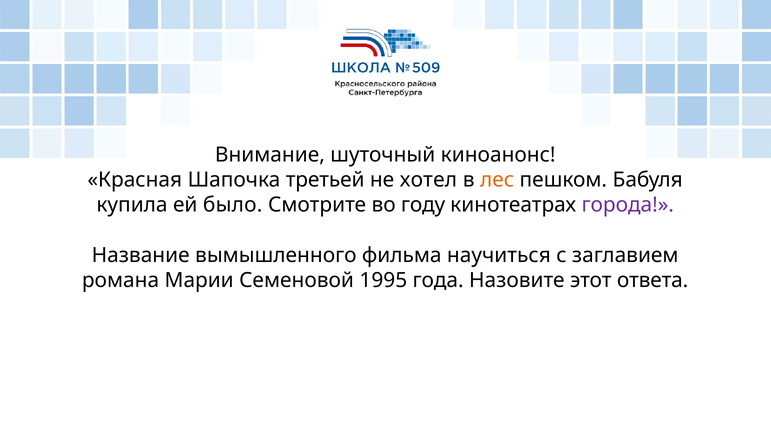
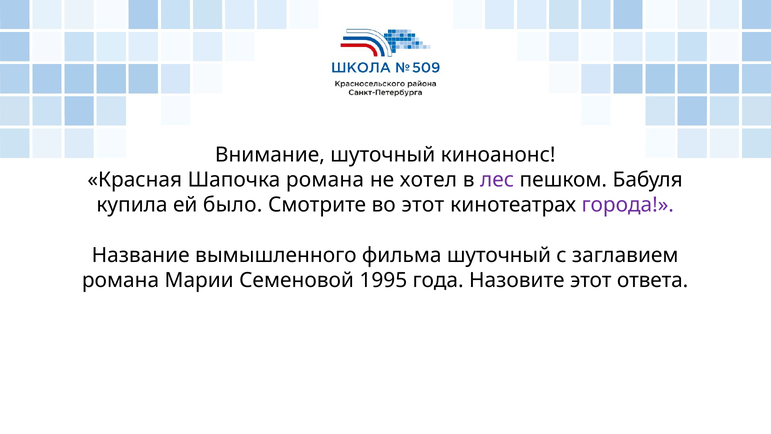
Шапочка третьей: третьей -> романа
лес colour: orange -> purple
во году: году -> этот
фильма научиться: научиться -> шуточный
